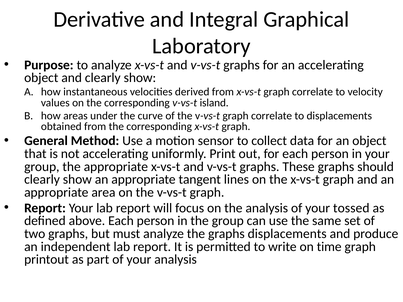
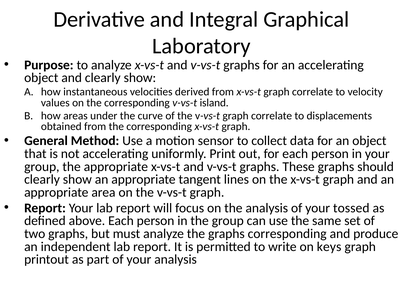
graphs displacements: displacements -> corresponding
time: time -> keys
